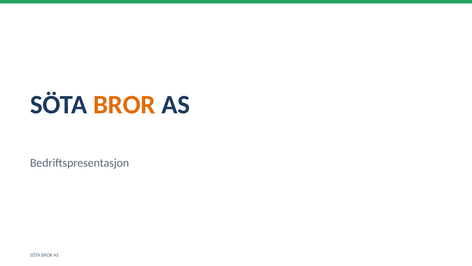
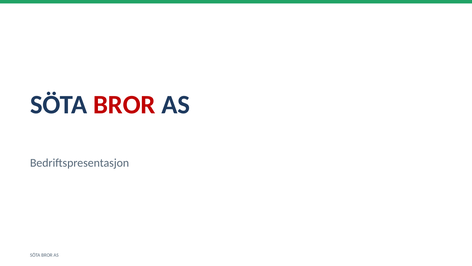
BROR at (124, 105) colour: orange -> red
